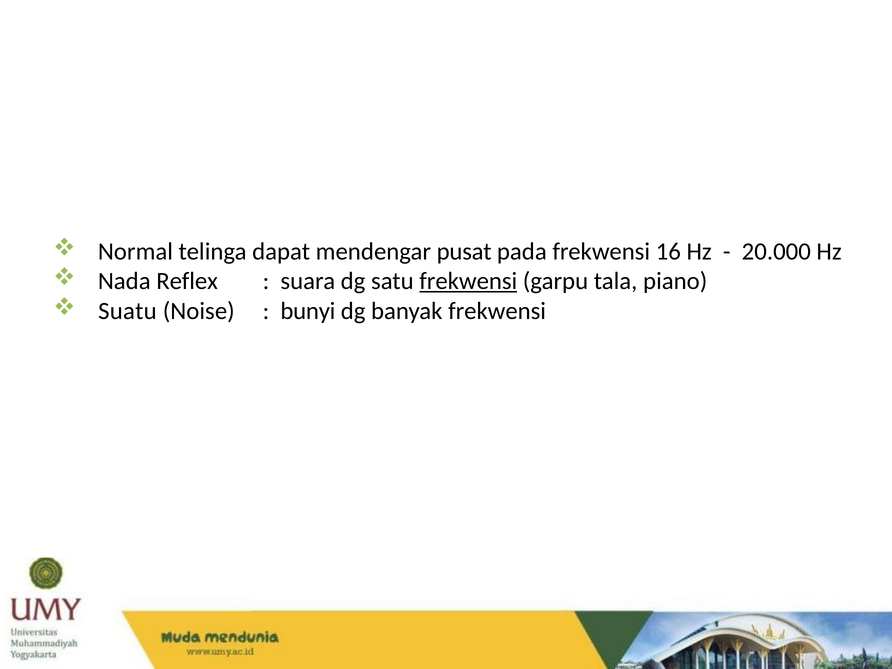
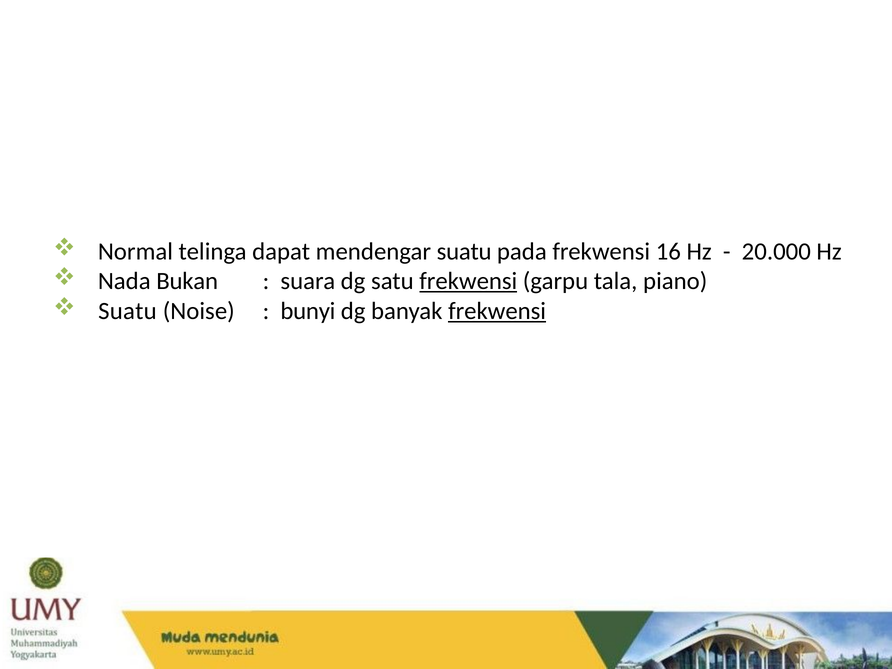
mendengar pusat: pusat -> suatu
Reflex: Reflex -> Bukan
frekwensi at (497, 311) underline: none -> present
